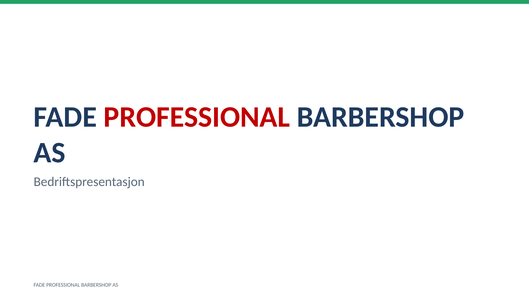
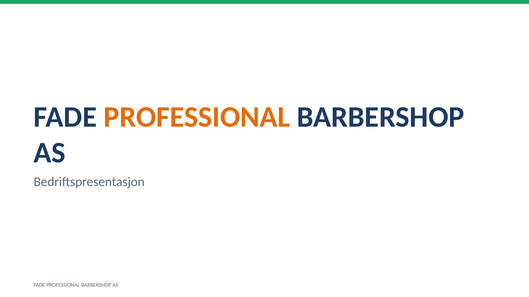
PROFESSIONAL at (197, 117) colour: red -> orange
